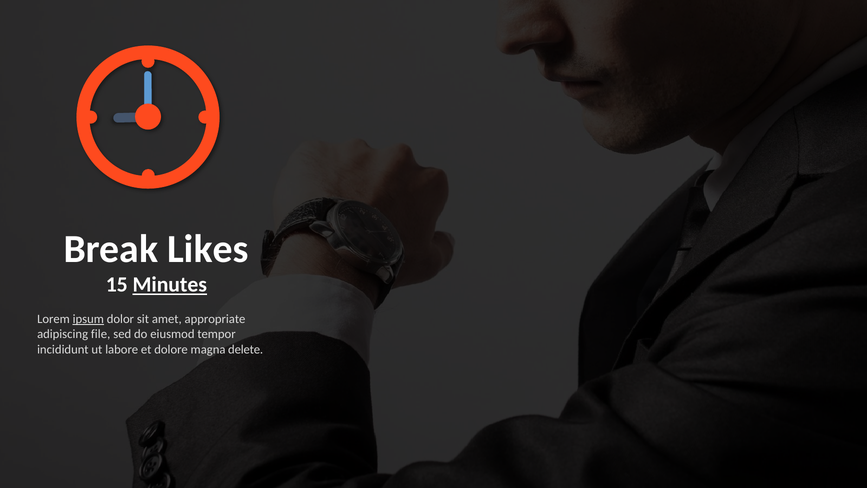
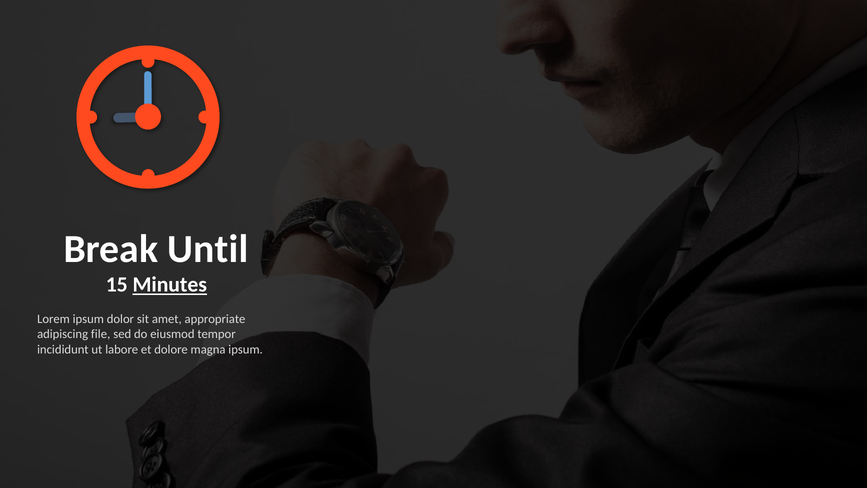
Likes: Likes -> Until
ipsum at (88, 319) underline: present -> none
magna delete: delete -> ipsum
